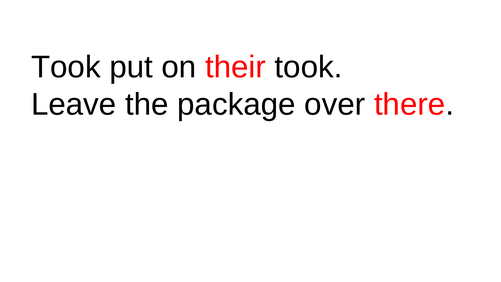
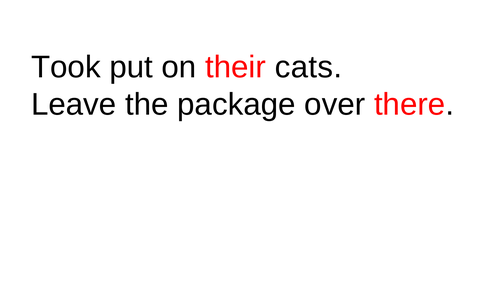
their took: took -> cats
